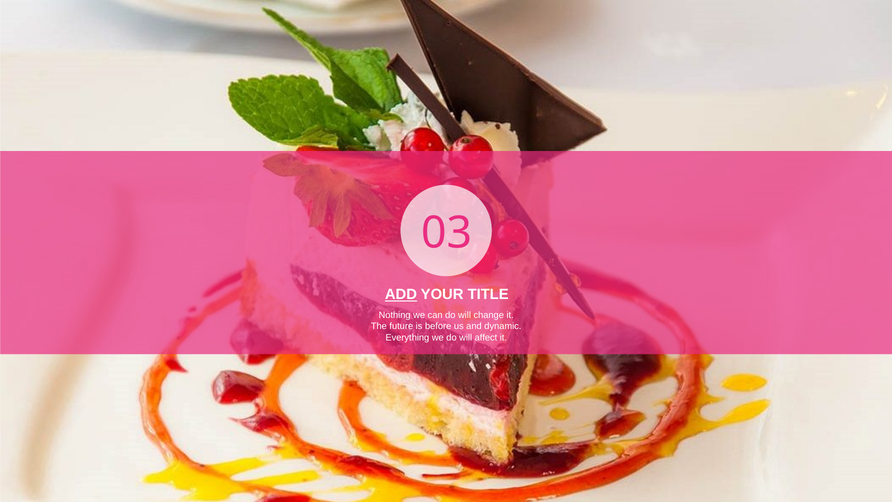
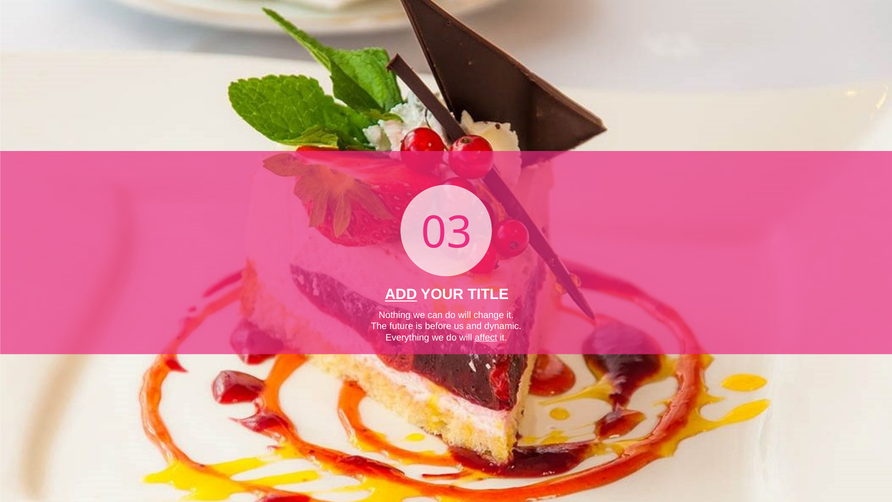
affect underline: none -> present
